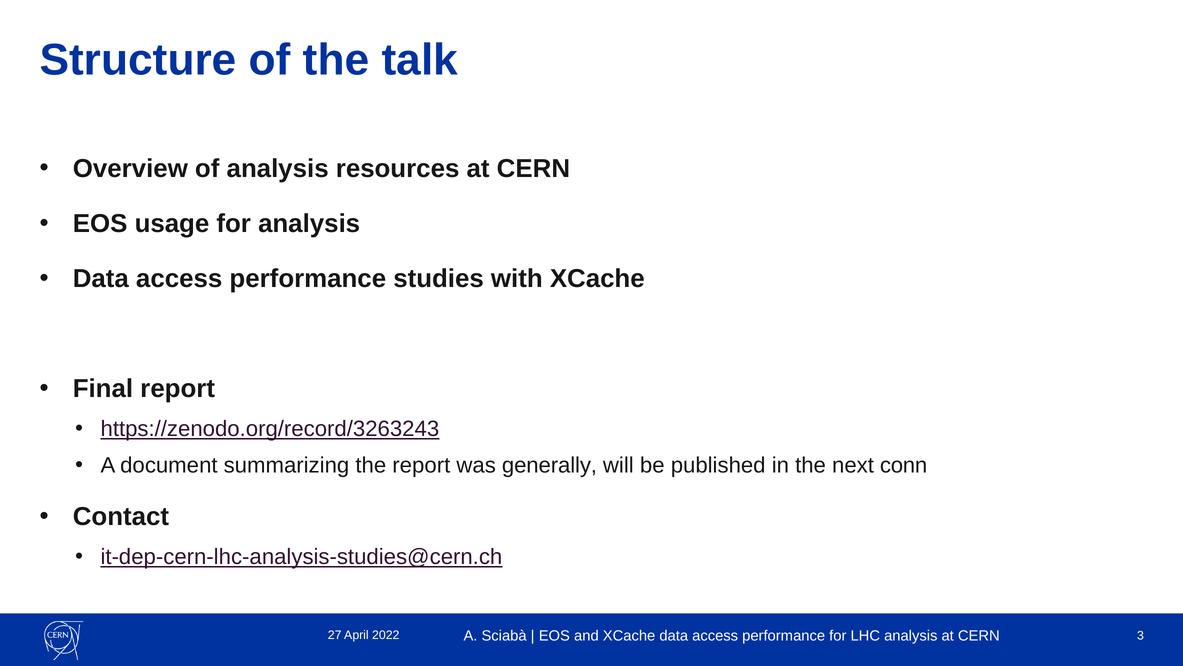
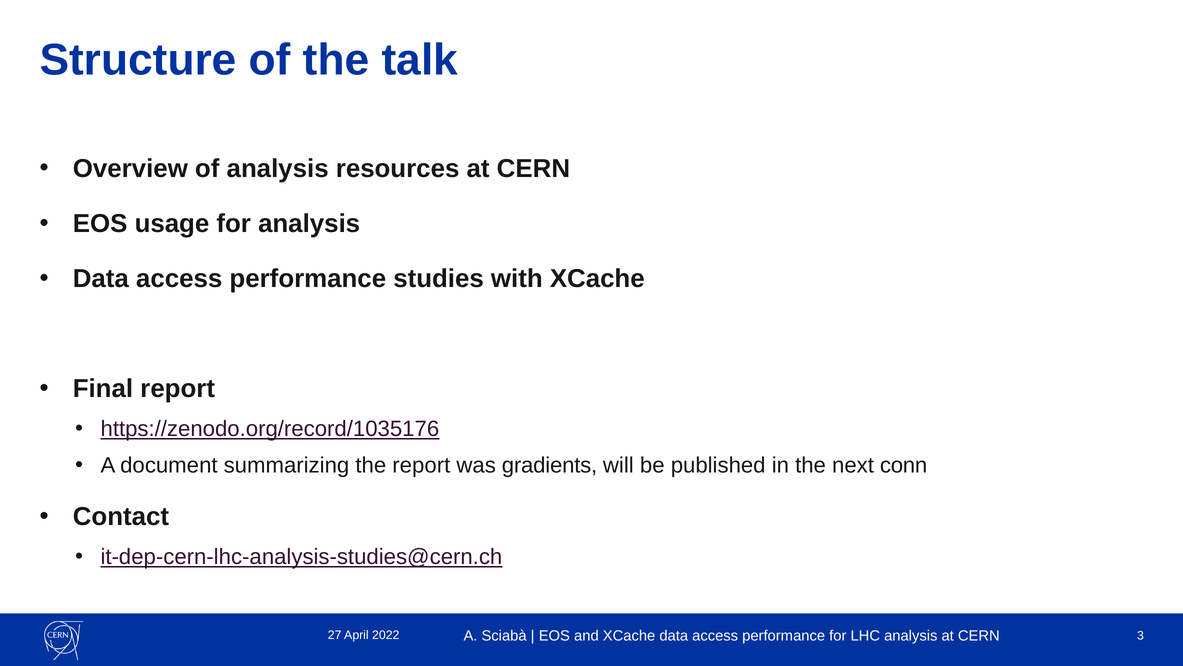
https://zenodo.org/record/3263243: https://zenodo.org/record/3263243 -> https://zenodo.org/record/1035176
generally: generally -> gradients
